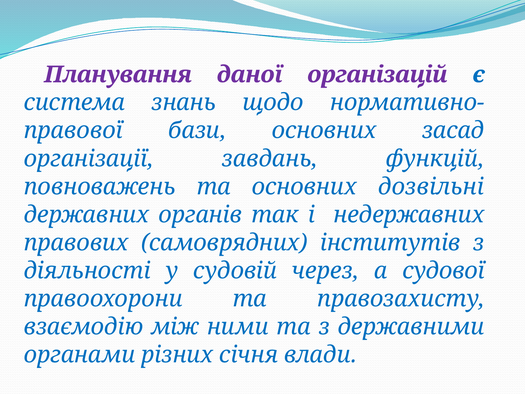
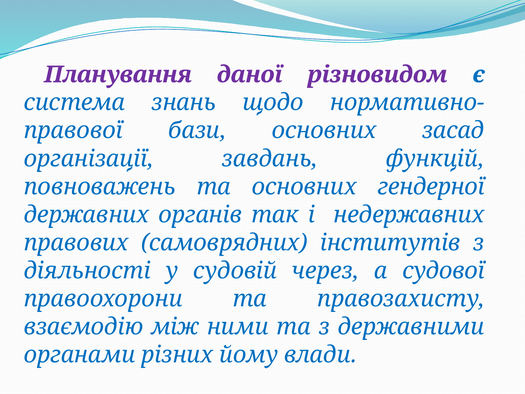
організацій: організацій -> різновидом
дозвільні: дозвільні -> гендерної
січня: січня -> йому
